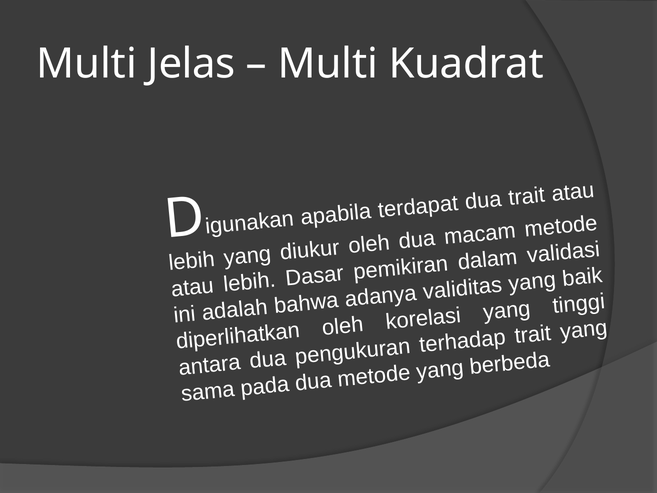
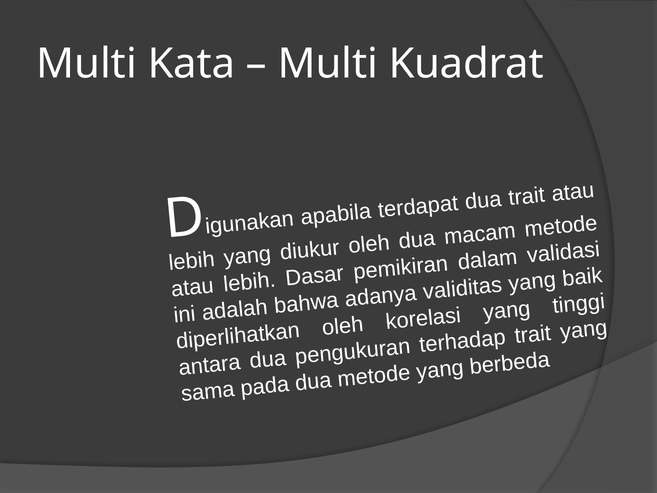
Jelas: Jelas -> Kata
